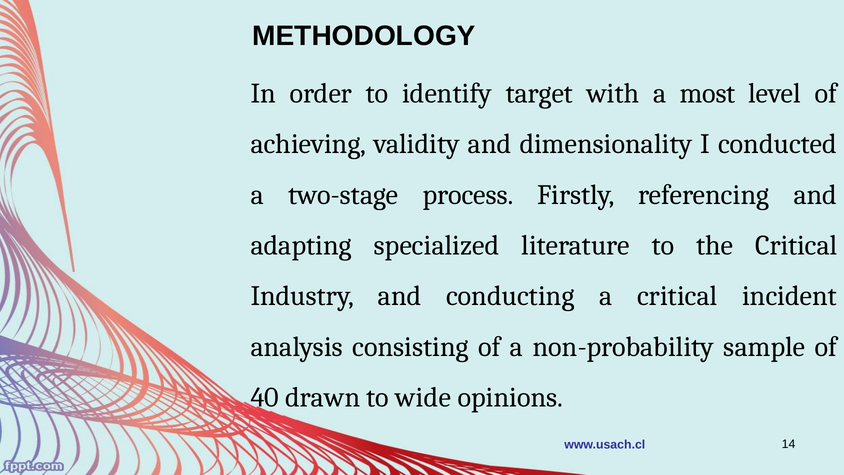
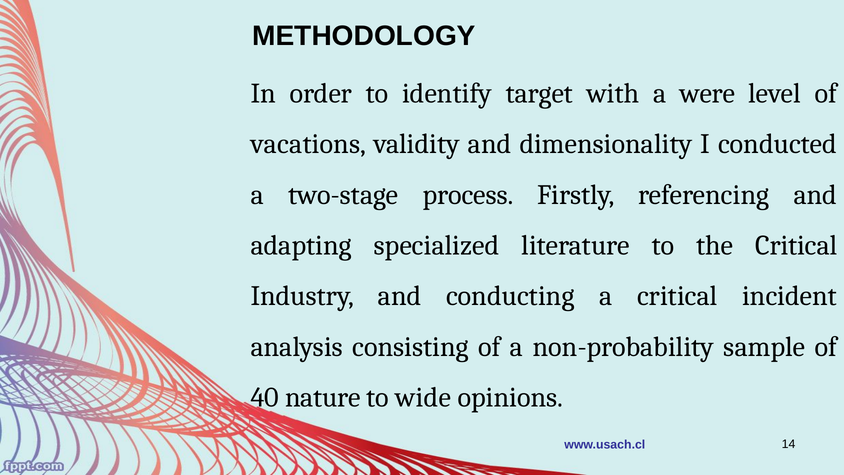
most: most -> were
achieving: achieving -> vacations
drawn: drawn -> nature
